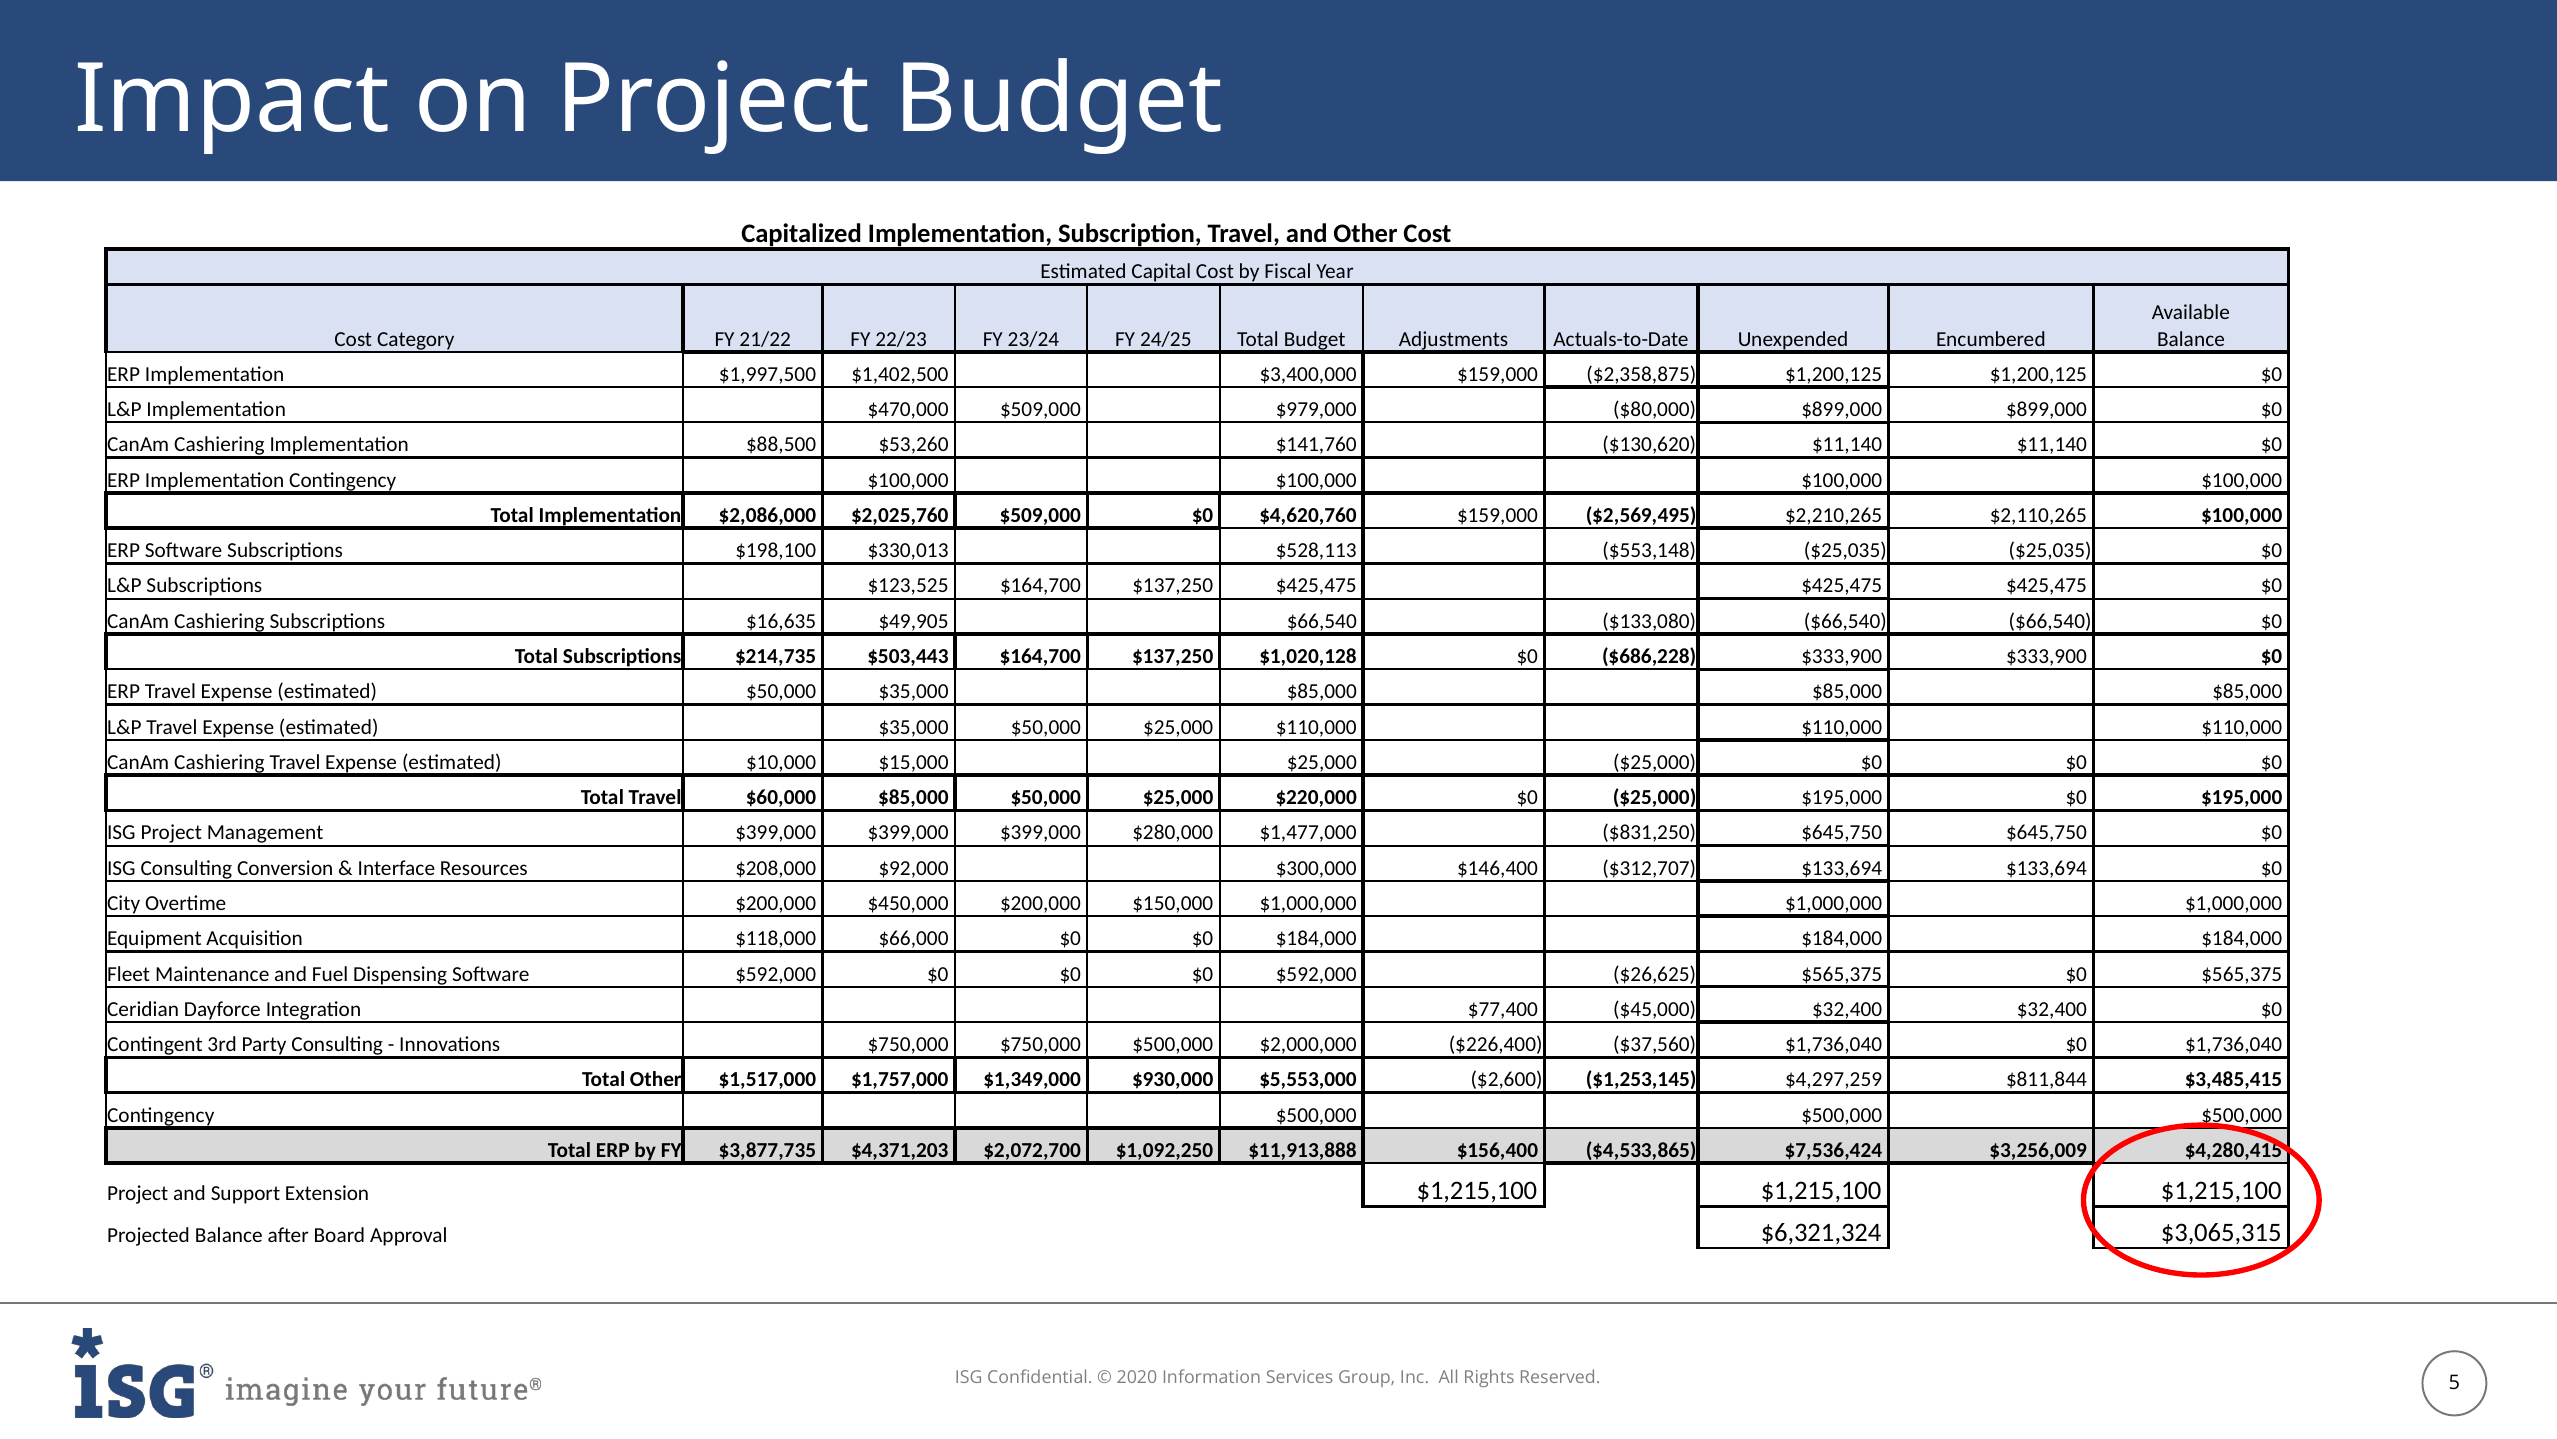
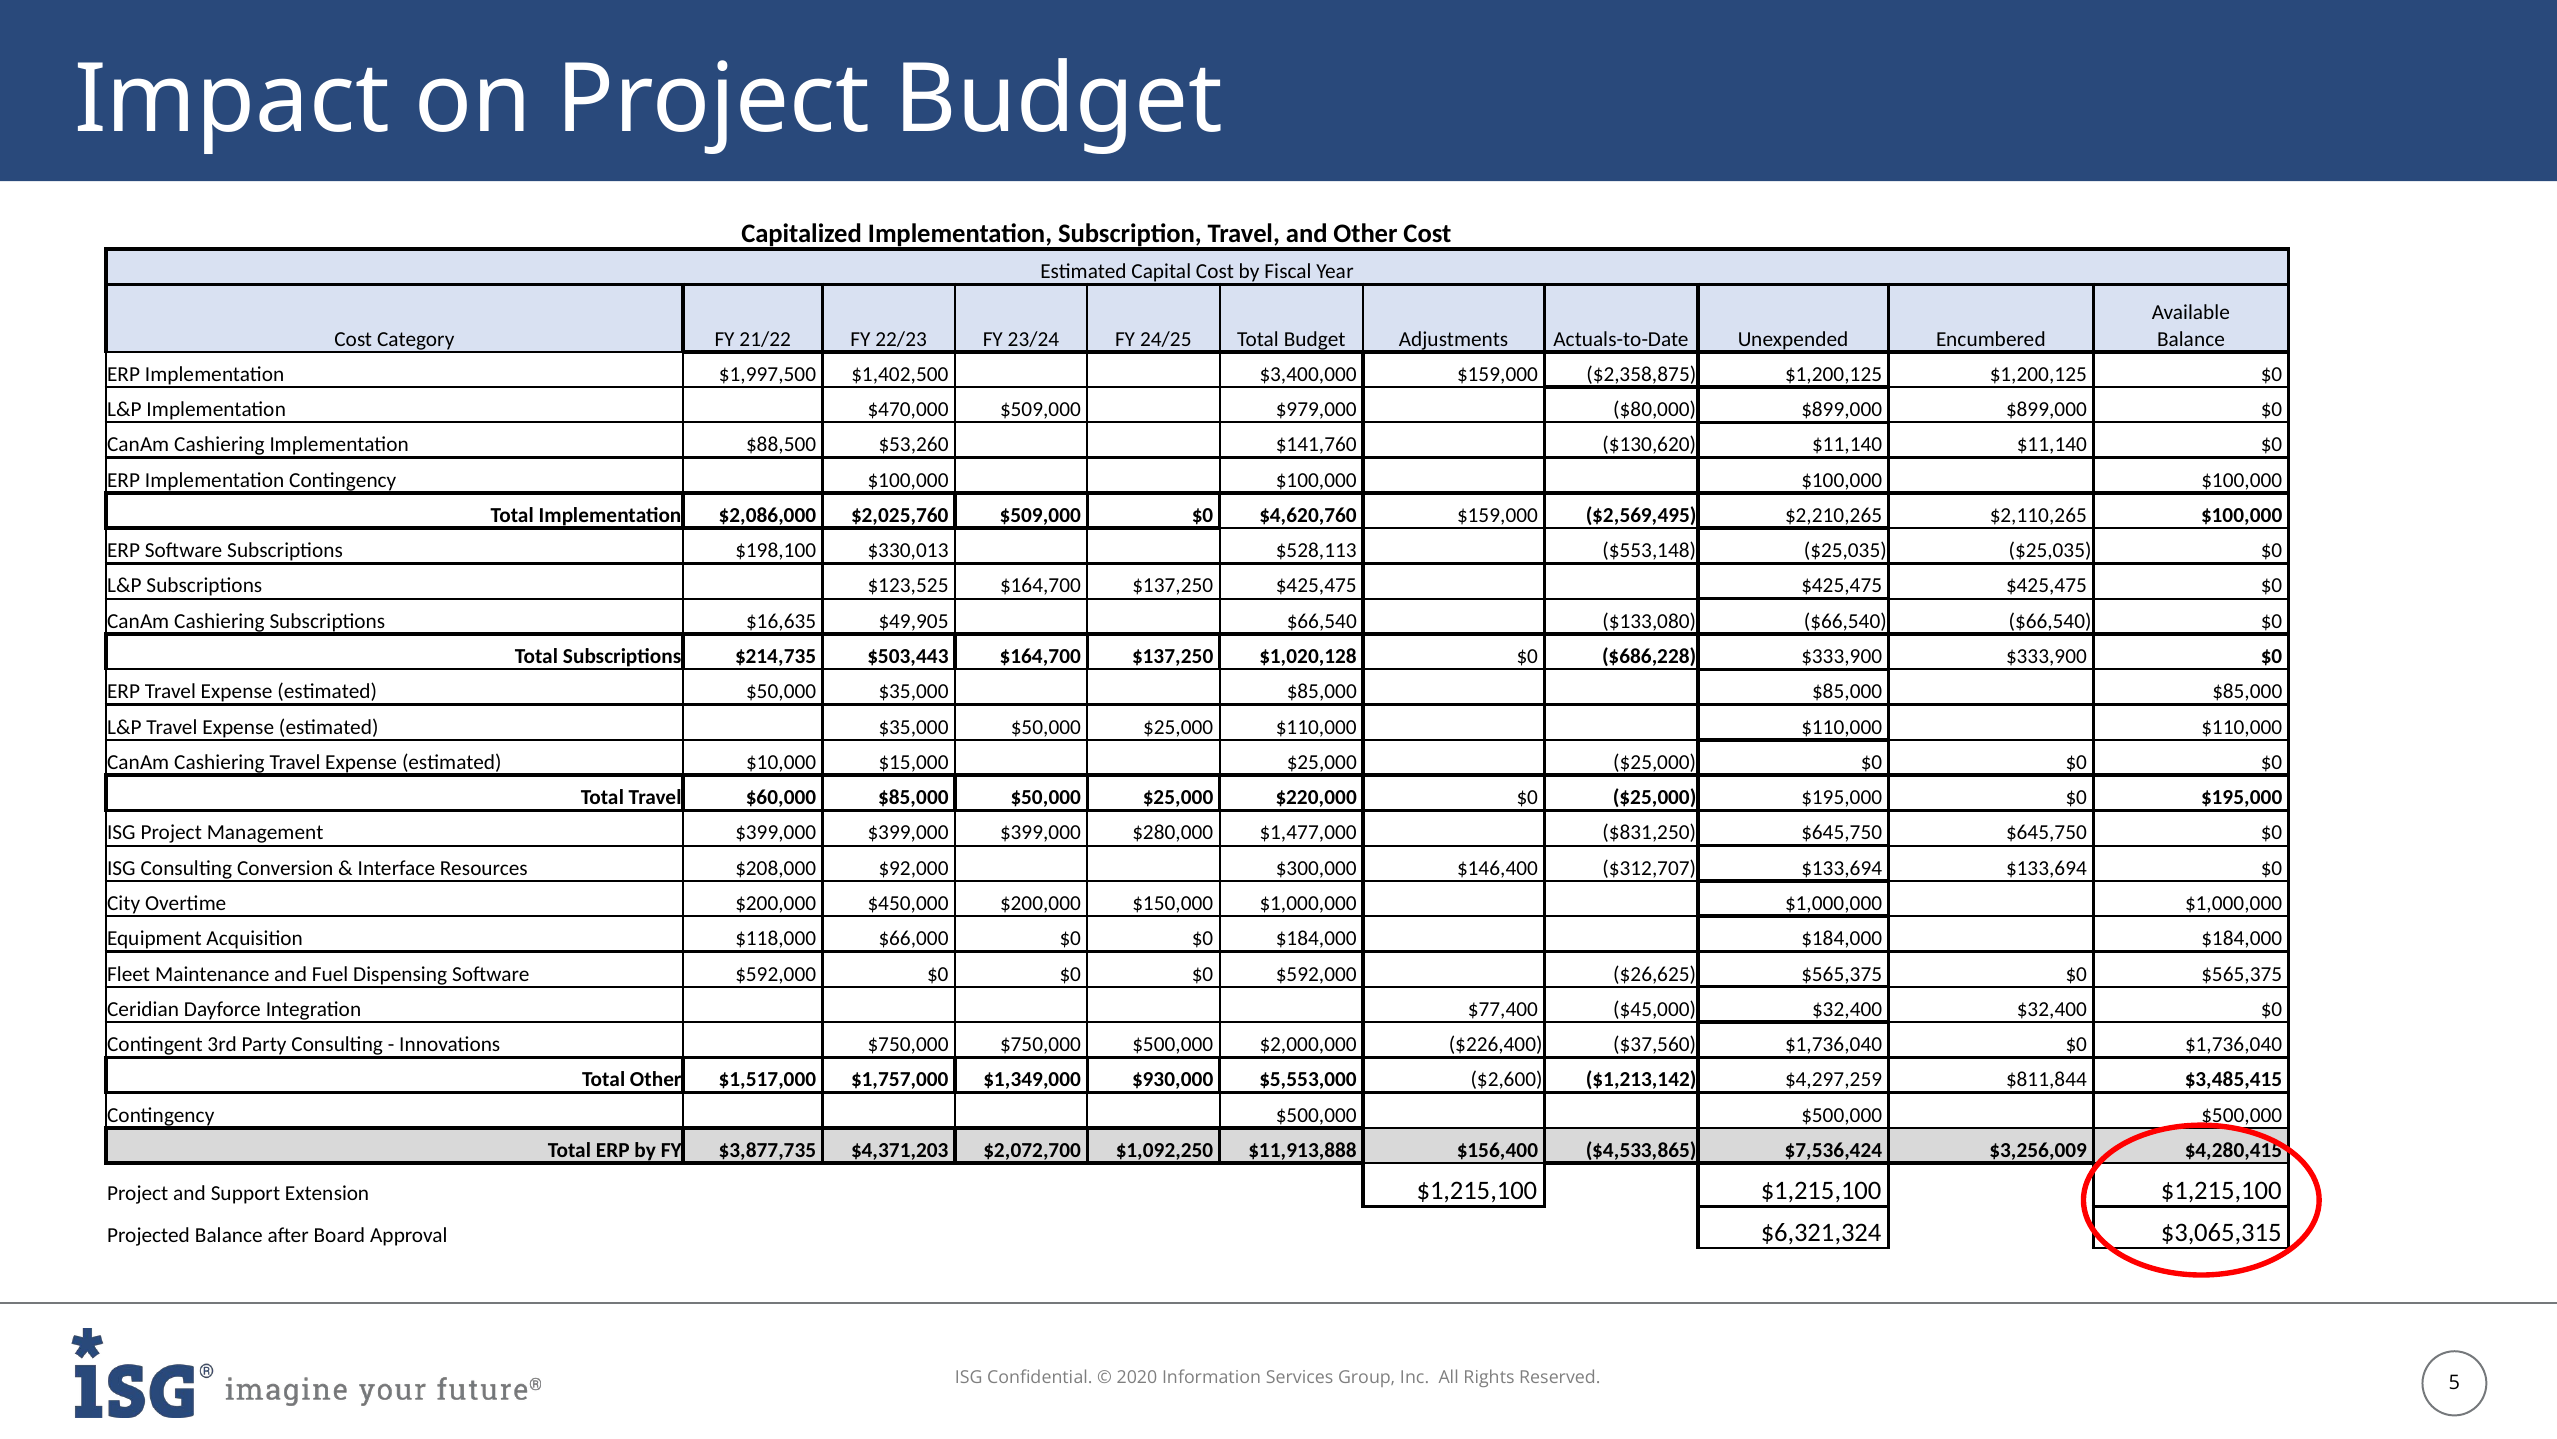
$1,253,145: $1,253,145 -> $1,213,142
